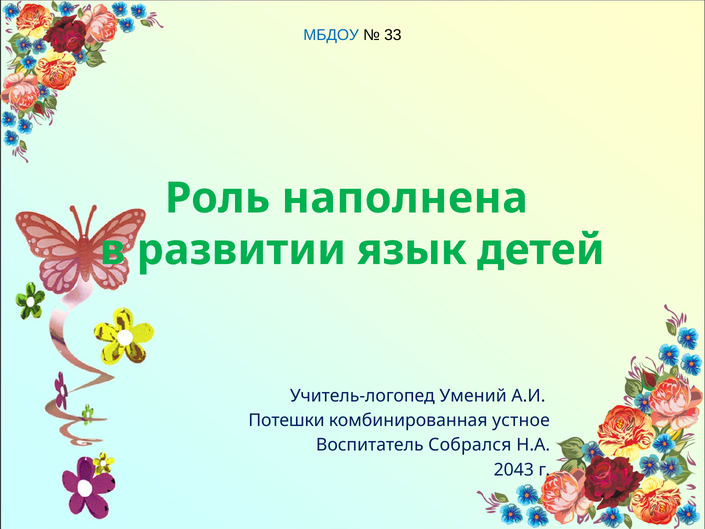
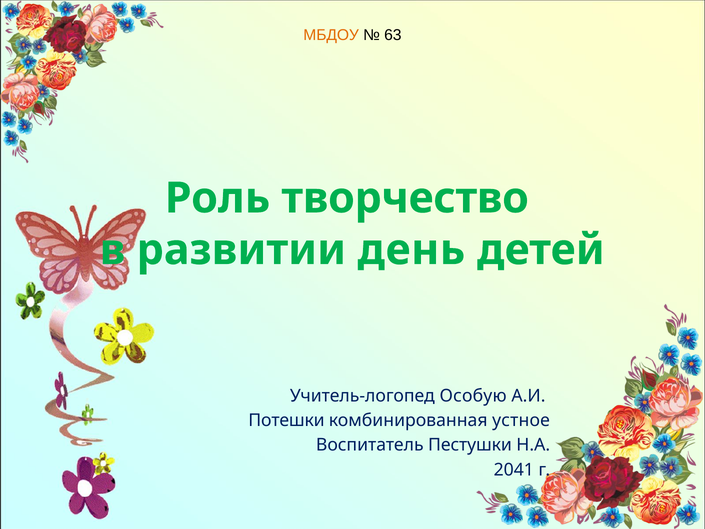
МБДОУ colour: blue -> orange
33: 33 -> 63
наполнена: наполнена -> творчество
язык: язык -> день
Умений: Умений -> Особую
Собрался: Собрался -> Пестушки
2043: 2043 -> 2041
